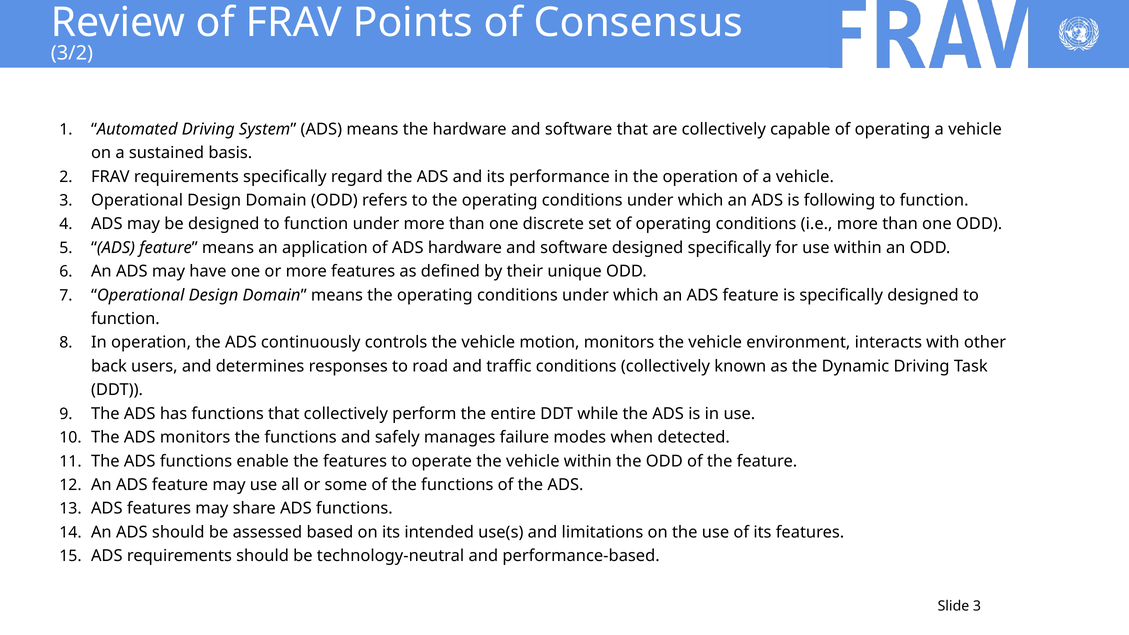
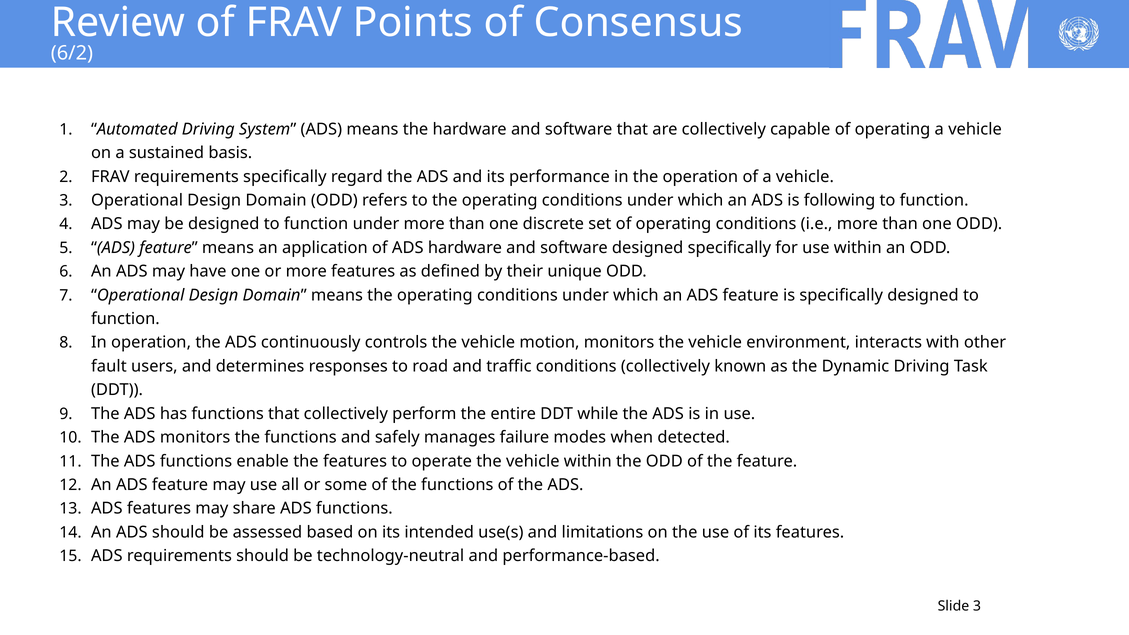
3/2: 3/2 -> 6/2
back: back -> fault
